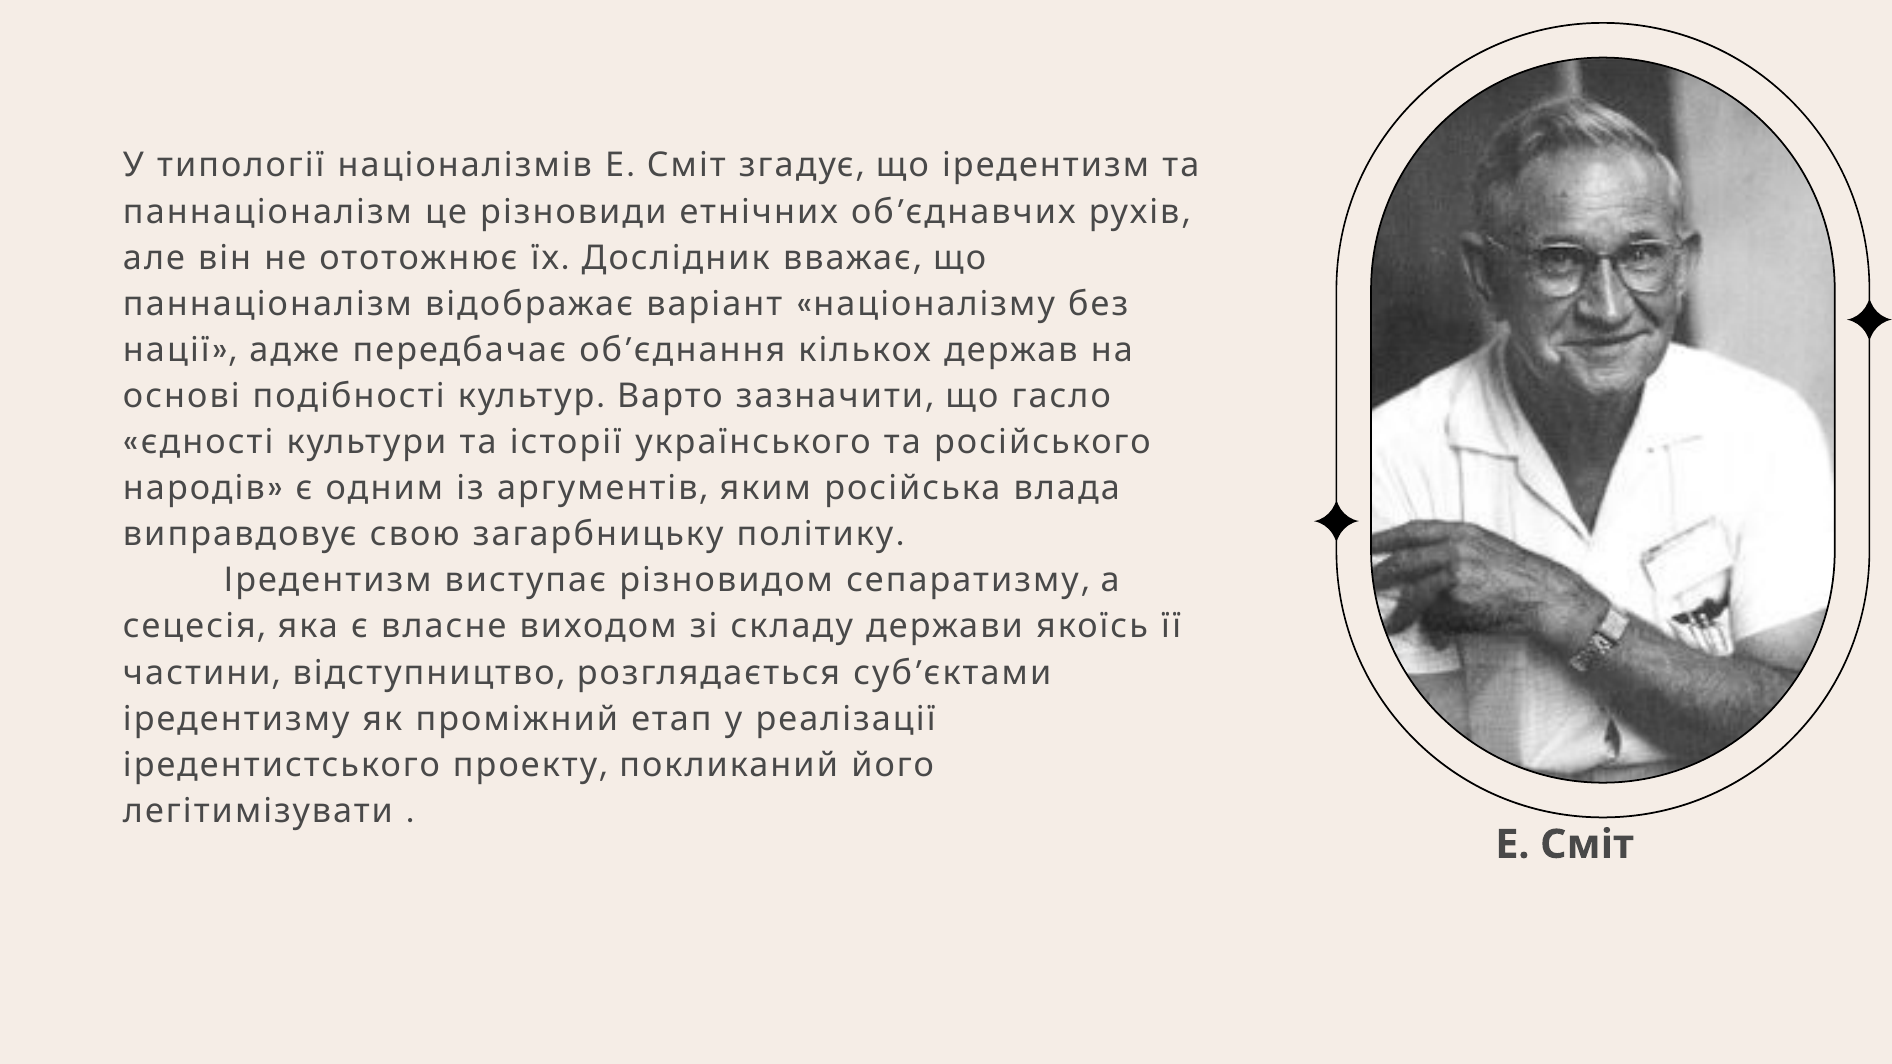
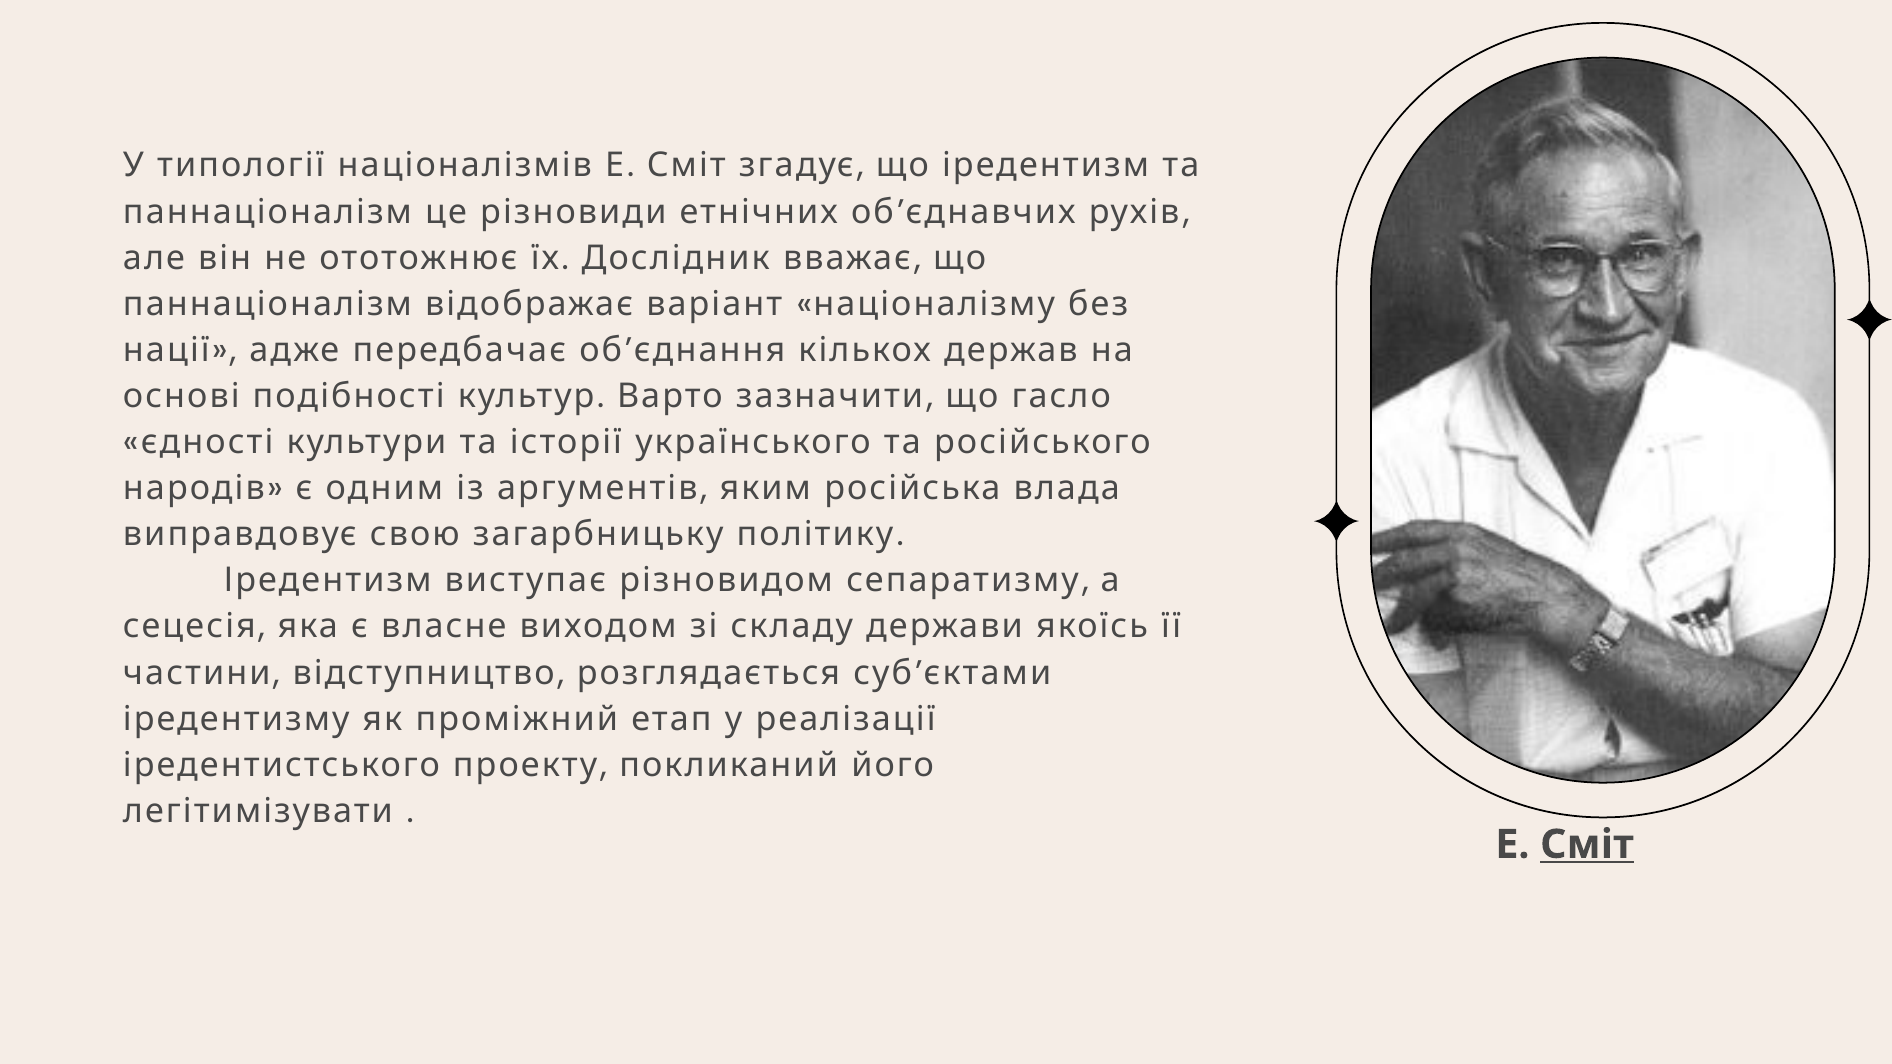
Сміт at (1587, 845) underline: none -> present
